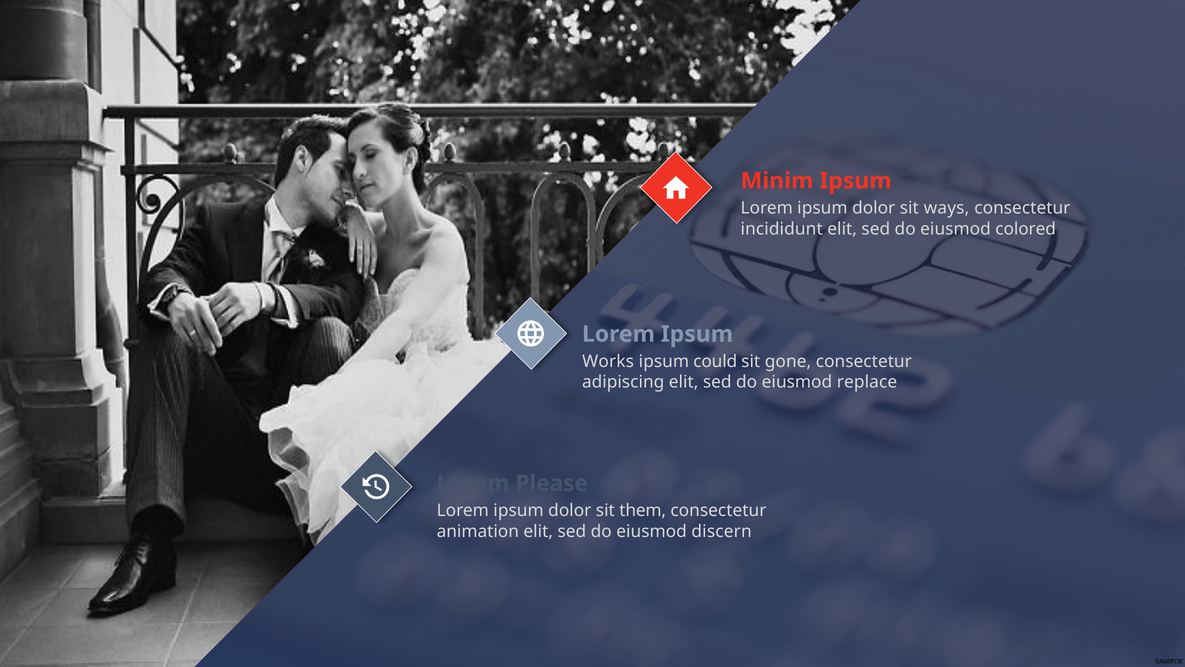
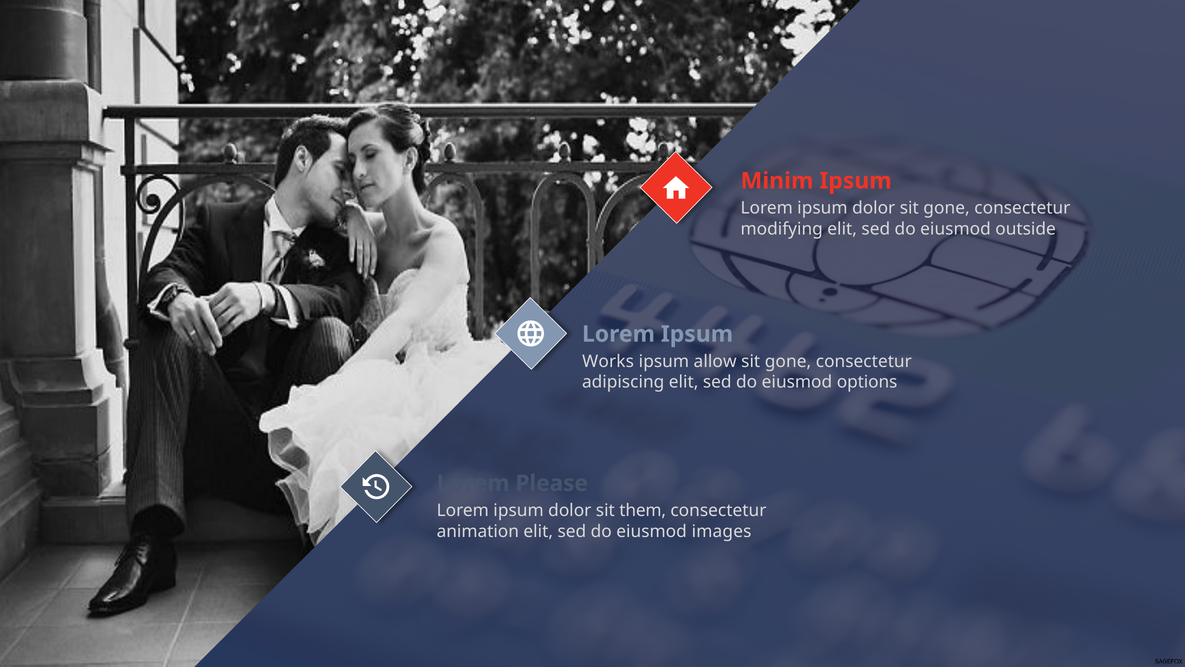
dolor sit ways: ways -> gone
incididunt: incididunt -> modifying
colored: colored -> outside
could: could -> allow
replace: replace -> options
discern: discern -> images
